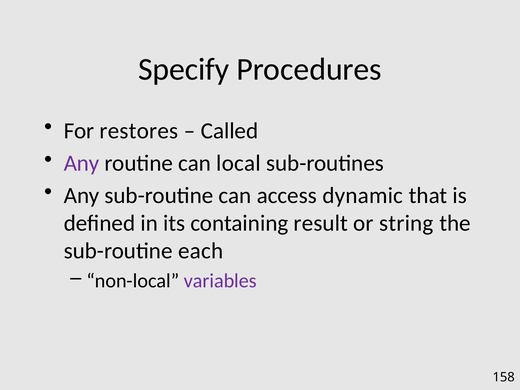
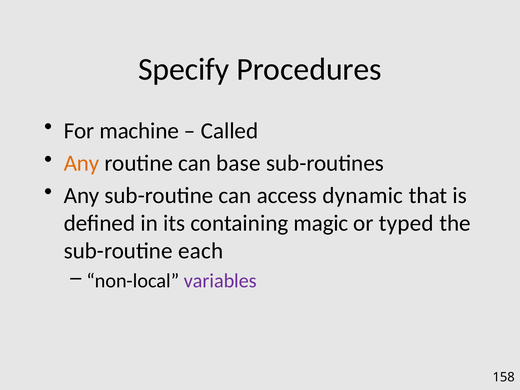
restores: restores -> machine
Any at (82, 163) colour: purple -> orange
local: local -> base
result: result -> magic
string: string -> typed
